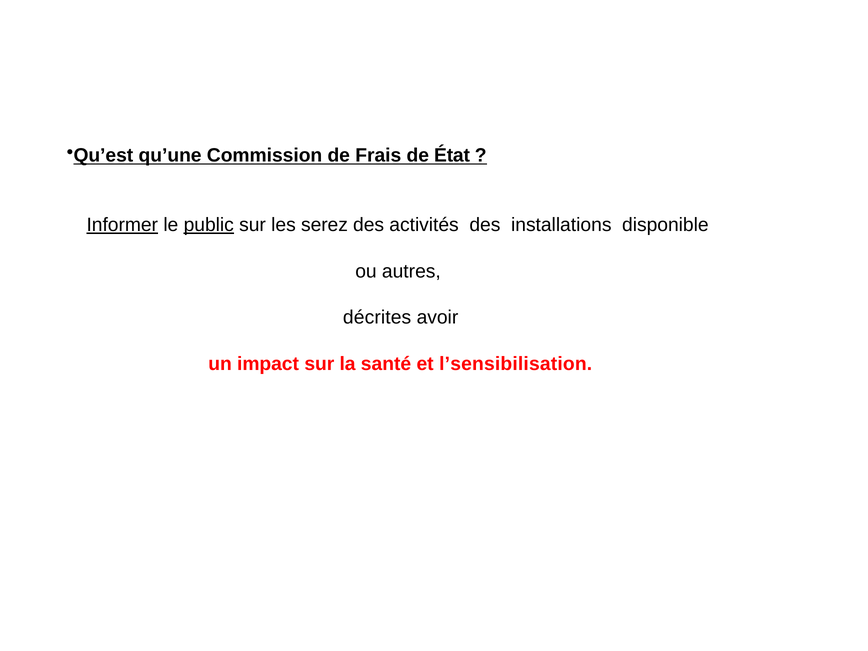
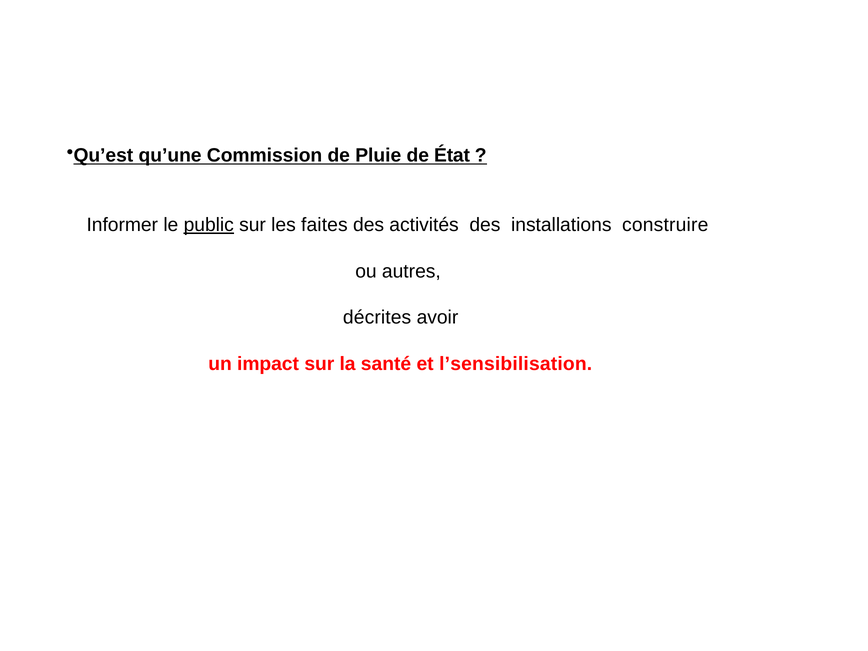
Frais: Frais -> Pluie
Informer underline: present -> none
serez: serez -> faites
disponible: disponible -> construire
